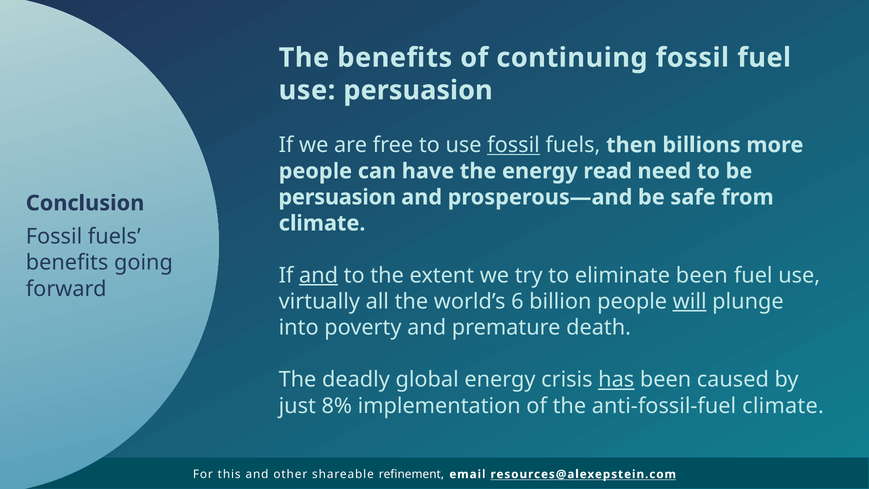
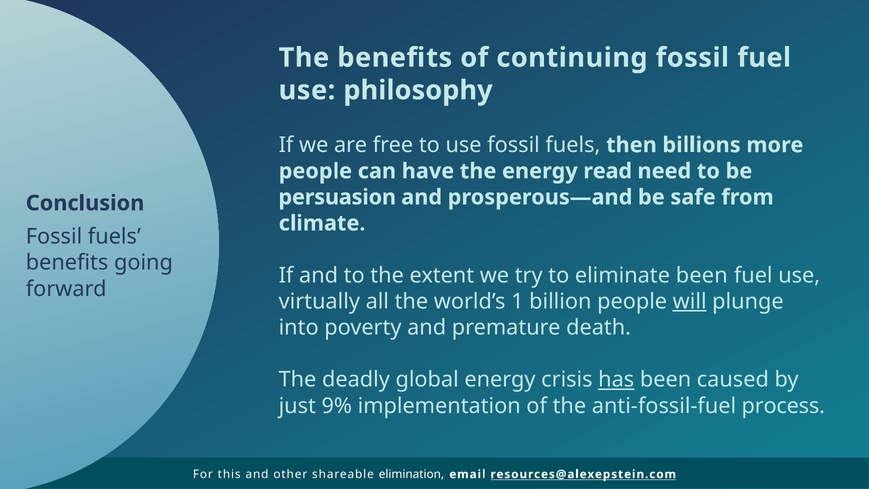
use persuasion: persuasion -> philosophy
fossil at (514, 145) underline: present -> none
and at (319, 275) underline: present -> none
6: 6 -> 1
8%: 8% -> 9%
anti-fossil-fuel climate: climate -> process
refinement: refinement -> elimination
